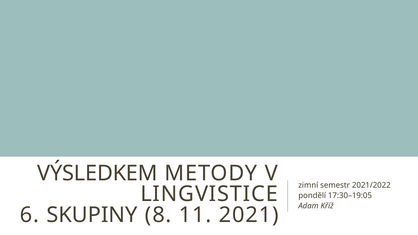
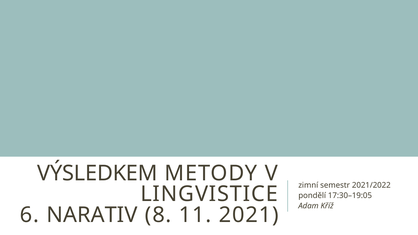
SKUPINY: SKUPINY -> NARATIV
